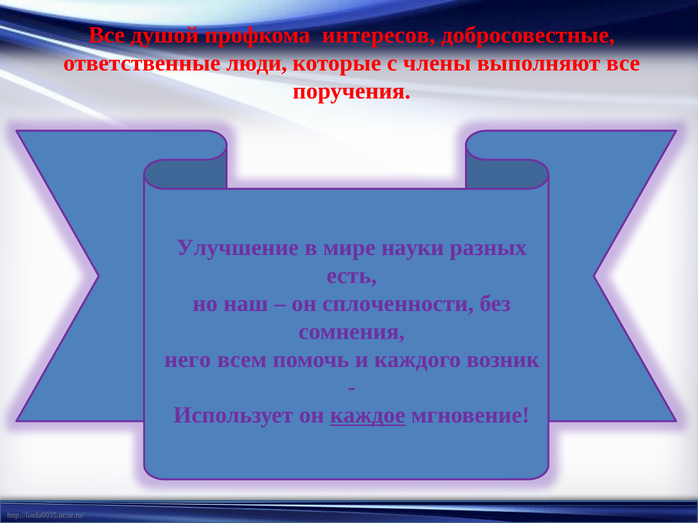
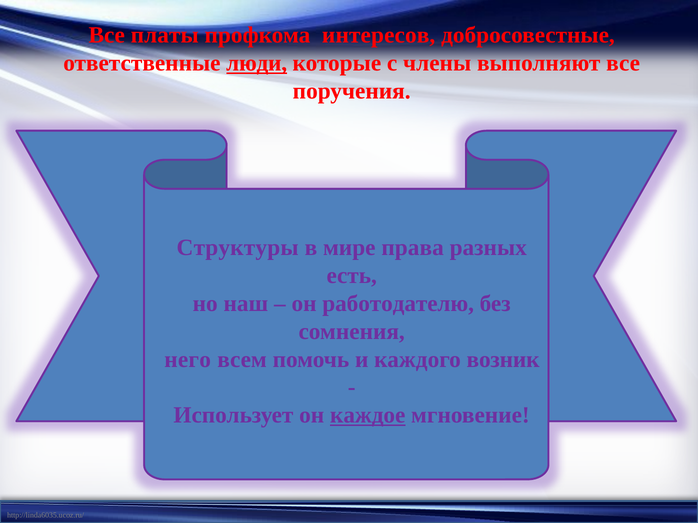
душой: душой -> платы
люди underline: none -> present
Улучшение: Улучшение -> Структуры
науки: науки -> права
сплоченности: сплоченности -> работодателю
